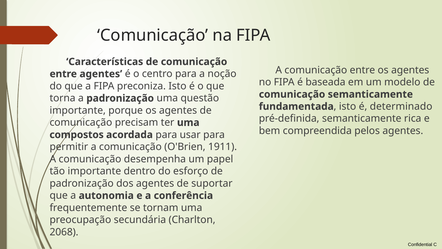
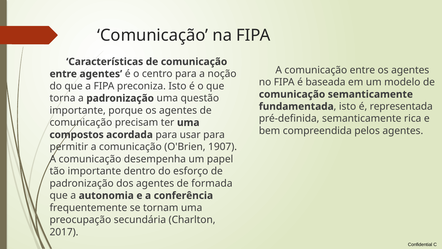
determinado: determinado -> representada
1911: 1911 -> 1907
suportar: suportar -> formada
2068: 2068 -> 2017
